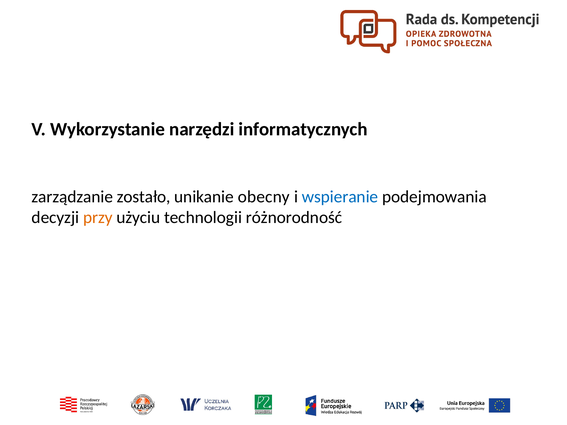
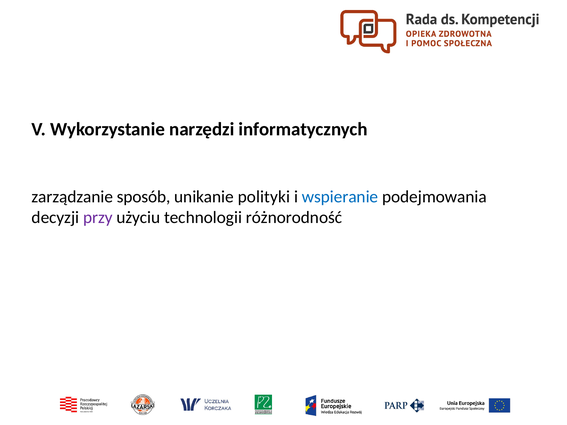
zostało: zostało -> sposób
obecny: obecny -> polityki
przy colour: orange -> purple
